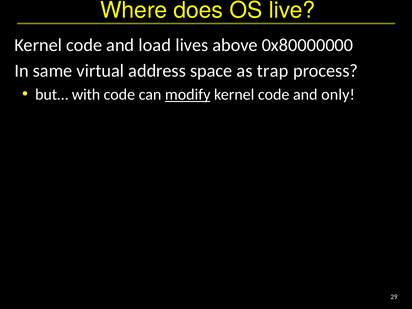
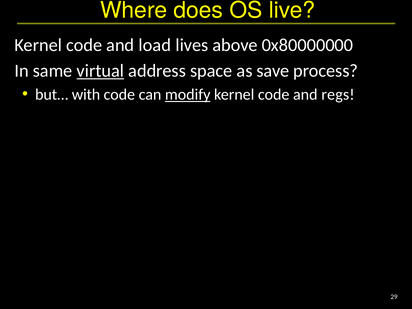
virtual underline: none -> present
trap: trap -> save
only: only -> regs
